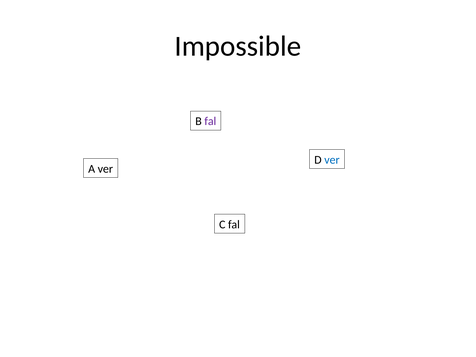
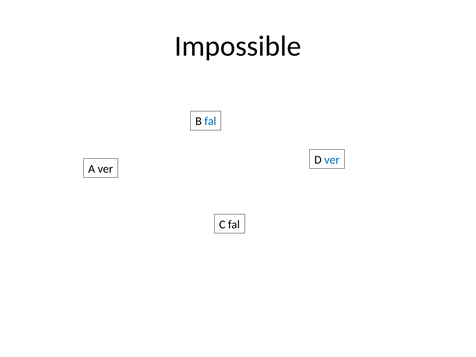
fal at (210, 121) colour: purple -> blue
